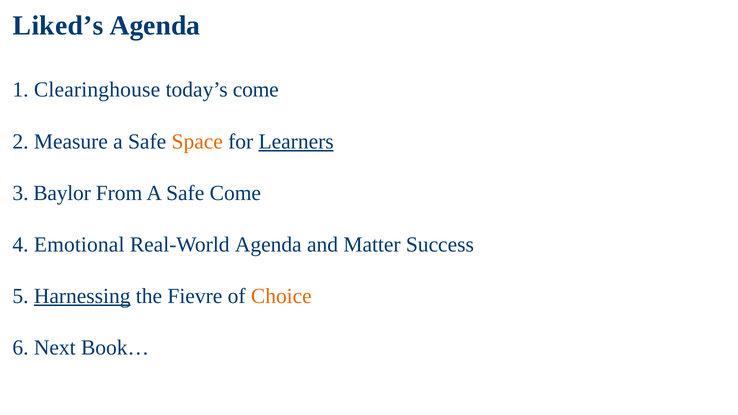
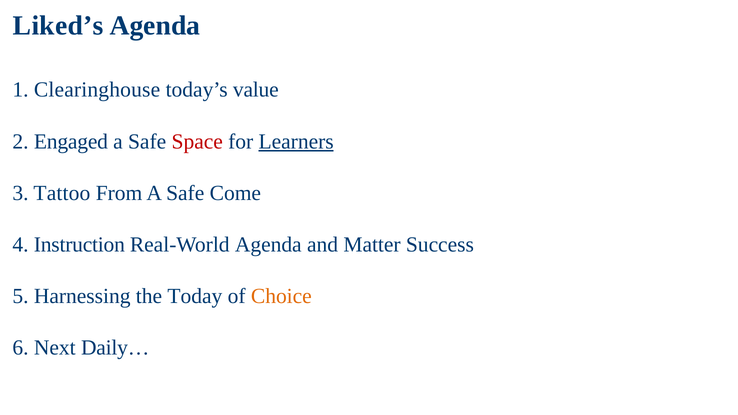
today’s come: come -> value
Measure: Measure -> Engaged
Space colour: orange -> red
Baylor: Baylor -> Tattoo
Emotional: Emotional -> Instruction
Harnessing underline: present -> none
Fievre: Fievre -> Today
Book…: Book… -> Daily…
